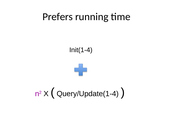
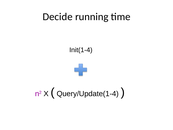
Prefers: Prefers -> Decide
